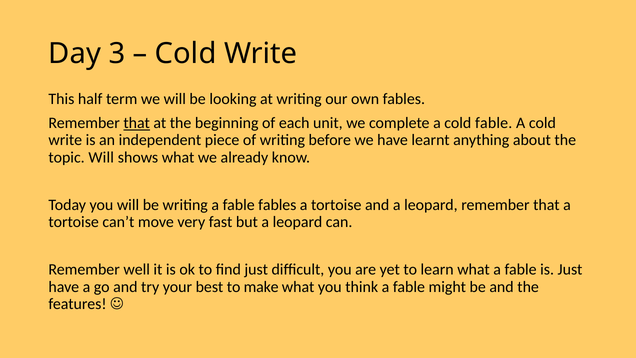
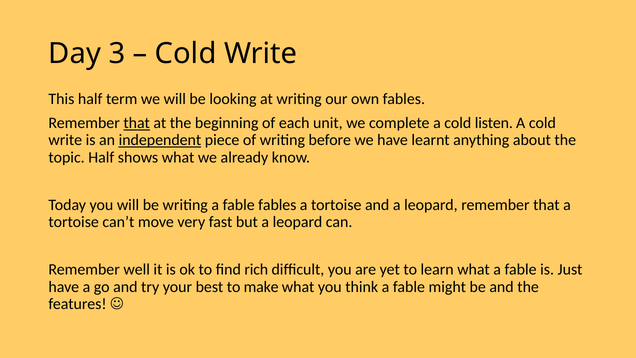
cold fable: fable -> listen
independent underline: none -> present
topic Will: Will -> Half
find just: just -> rich
